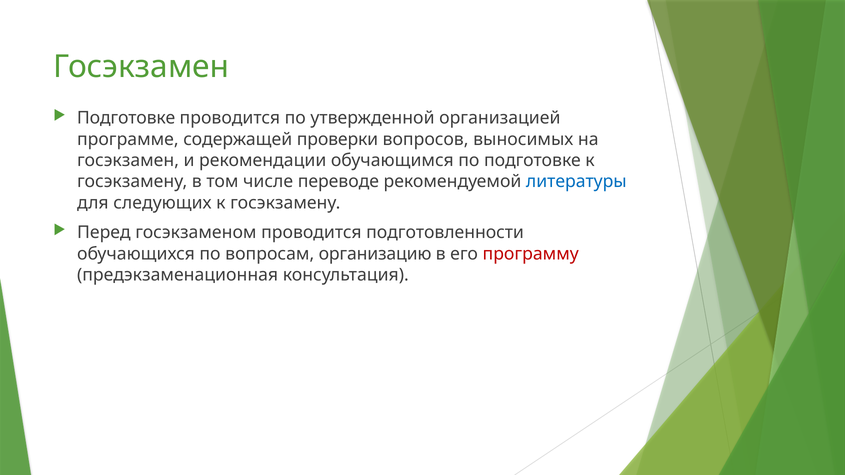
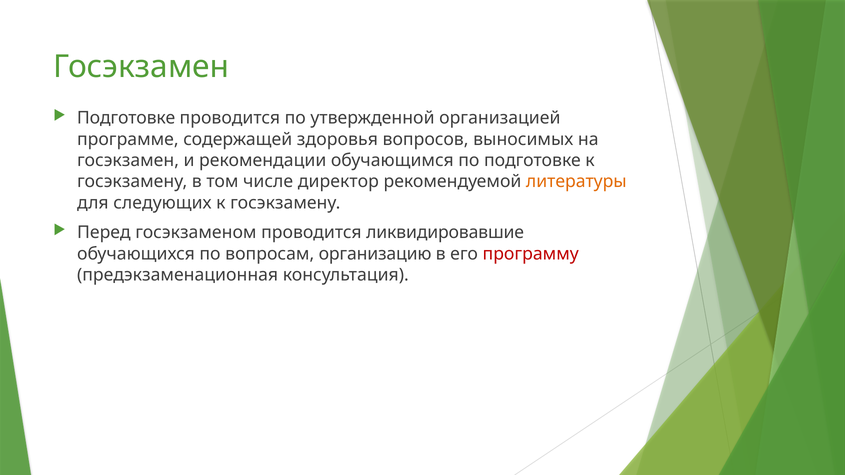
проверки: проверки -> здоровья
переводе: переводе -> директор
литературы colour: blue -> orange
подготовленности: подготовленности -> ликвидировавшие
